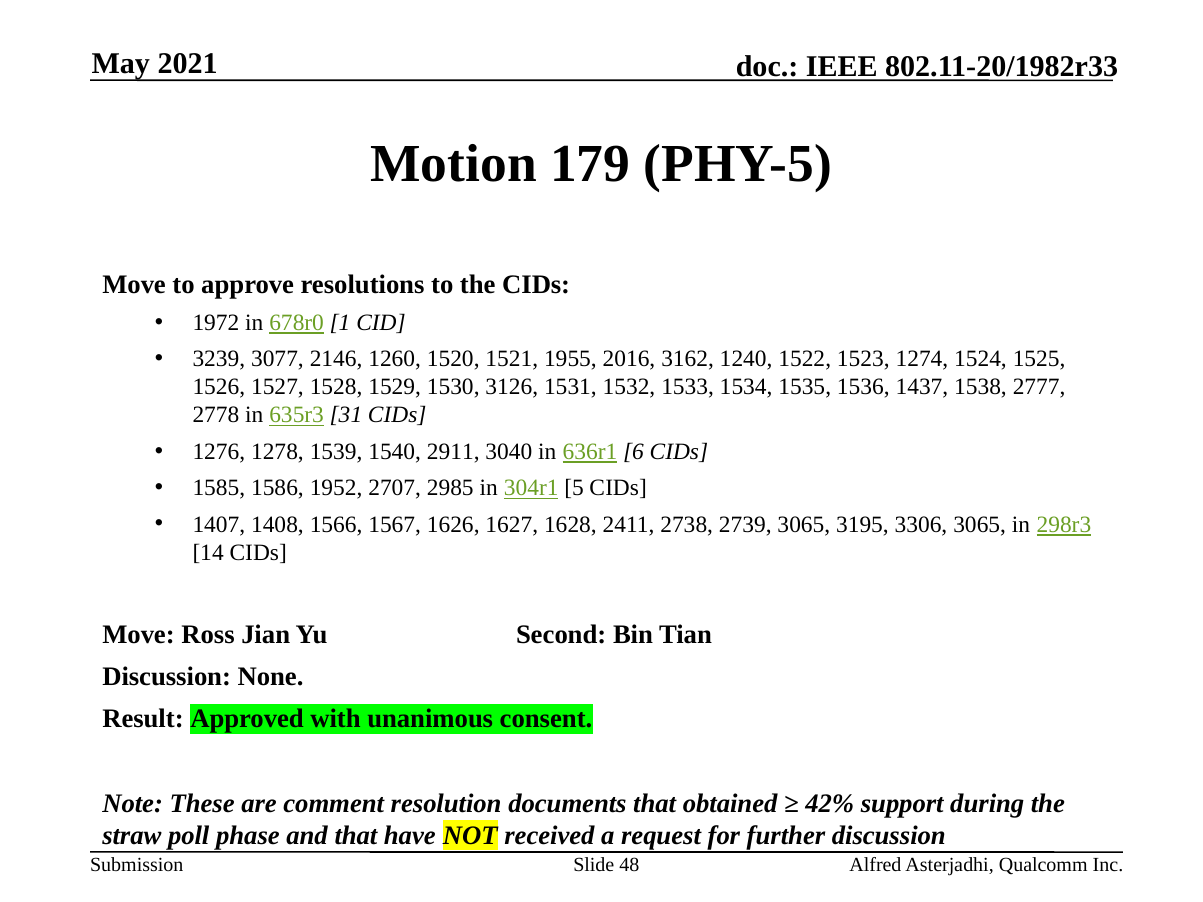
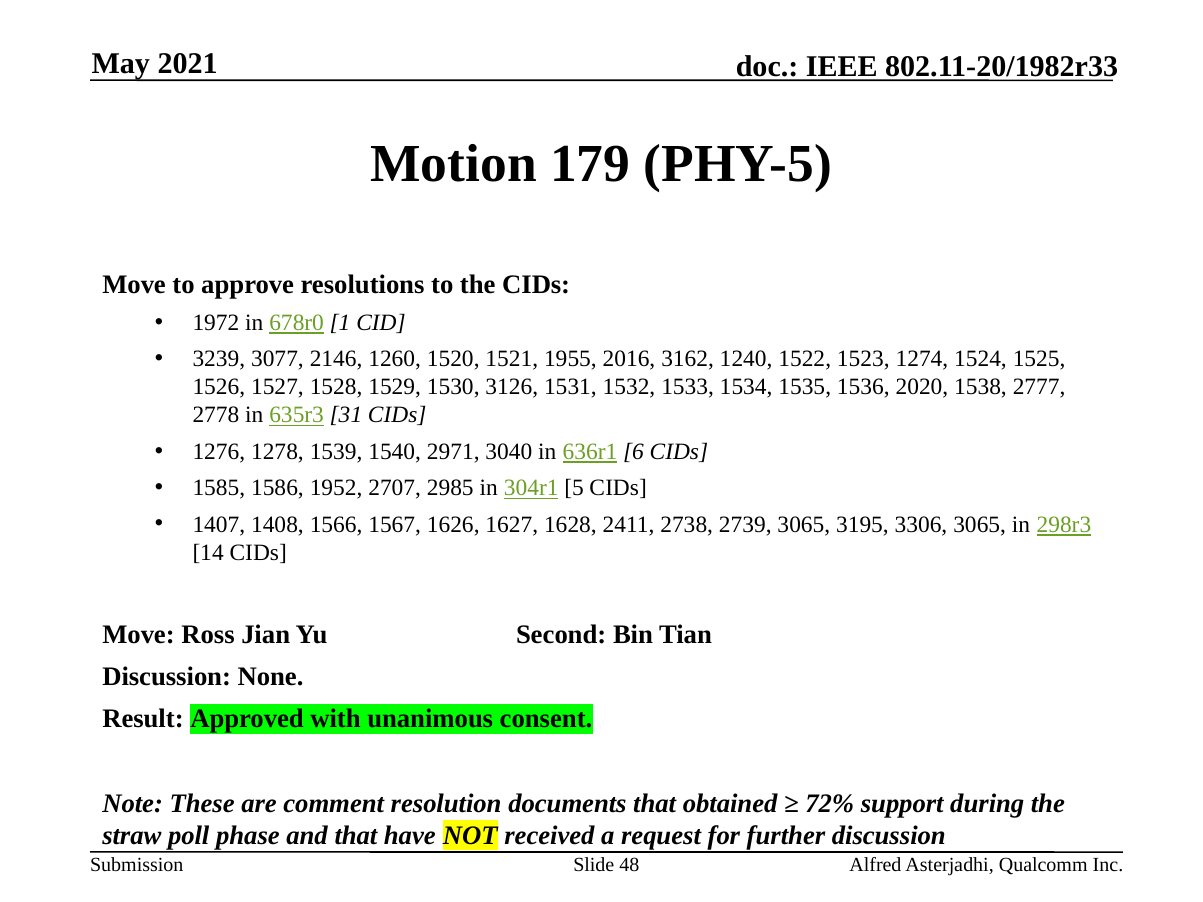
1437: 1437 -> 2020
2911: 2911 -> 2971
42%: 42% -> 72%
